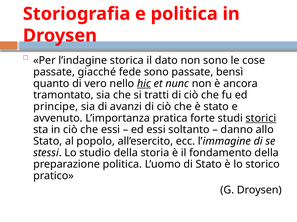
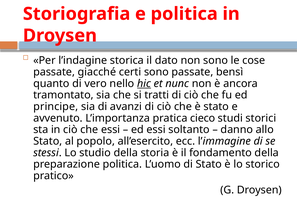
fede: fede -> certi
forte: forte -> cieco
storici underline: present -> none
